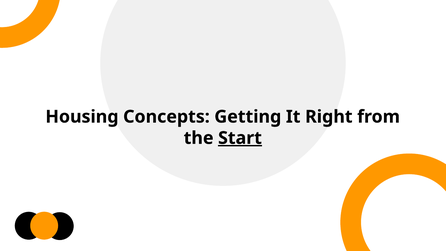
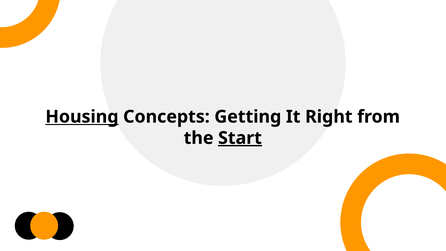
Housing underline: none -> present
